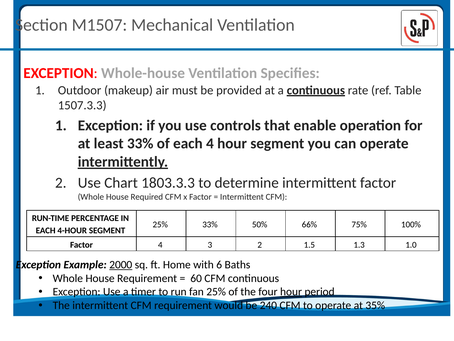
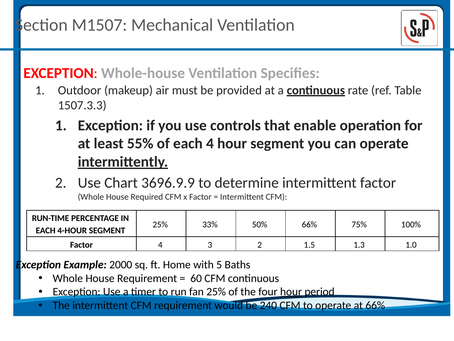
least 33%: 33% -> 55%
1803.3.3: 1803.3.3 -> 3696.9.9
2000 underline: present -> none
6: 6 -> 5
at 35%: 35% -> 66%
